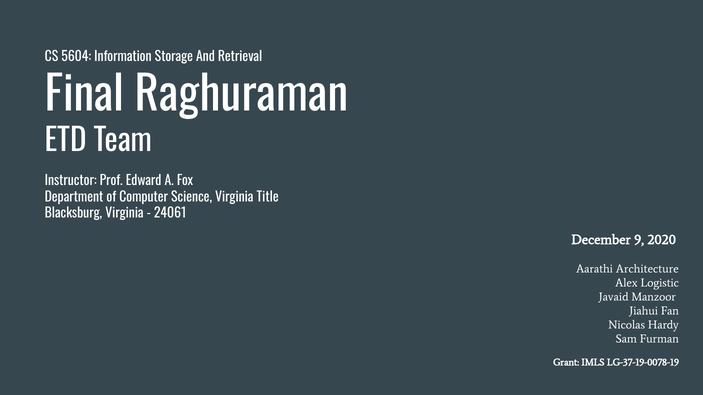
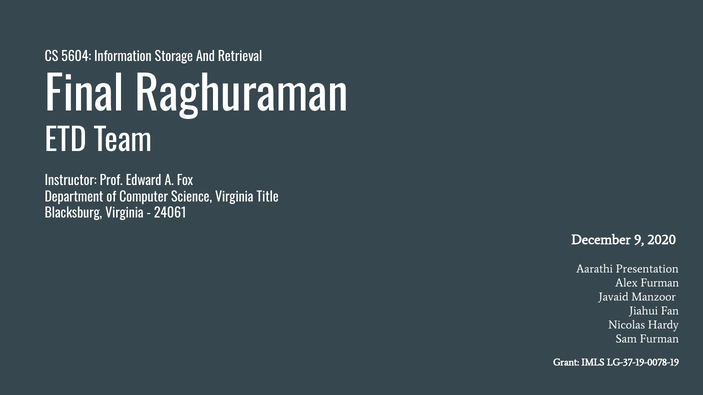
Architecture: Architecture -> Presentation
Alex Logistic: Logistic -> Furman
